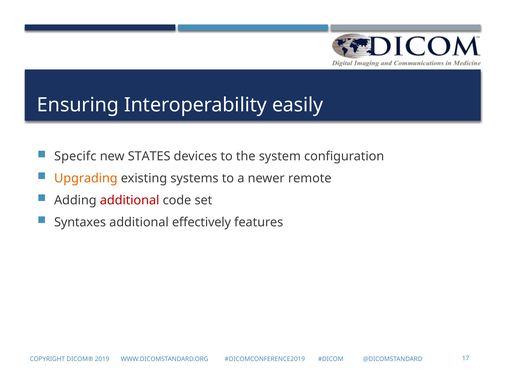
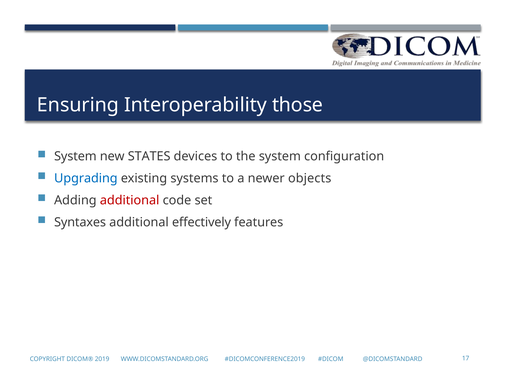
easily: easily -> those
Specifc at (75, 156): Specifc -> System
Upgrading colour: orange -> blue
remote: remote -> objects
